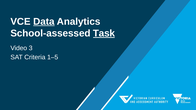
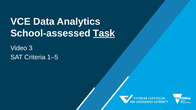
Data underline: present -> none
